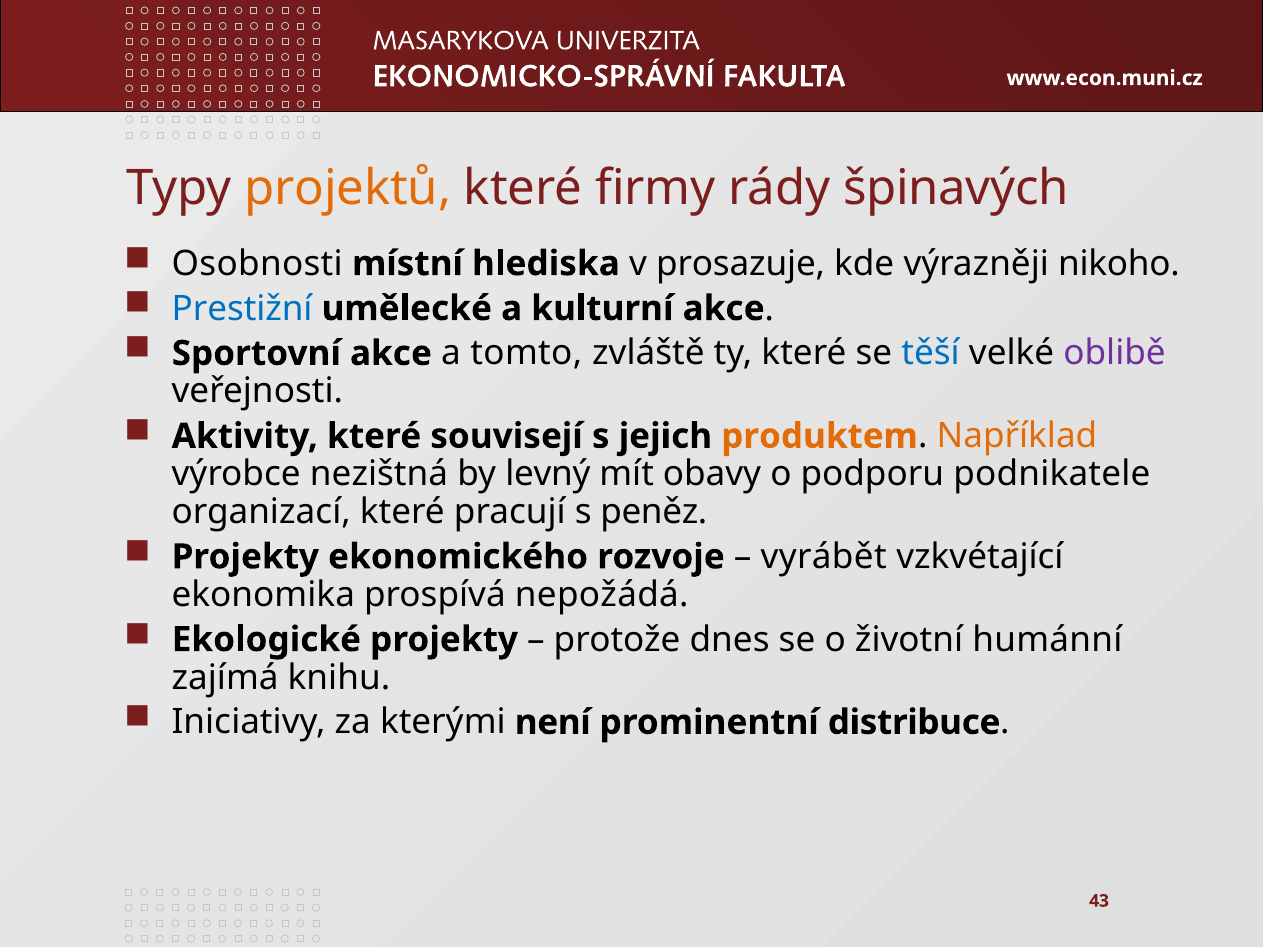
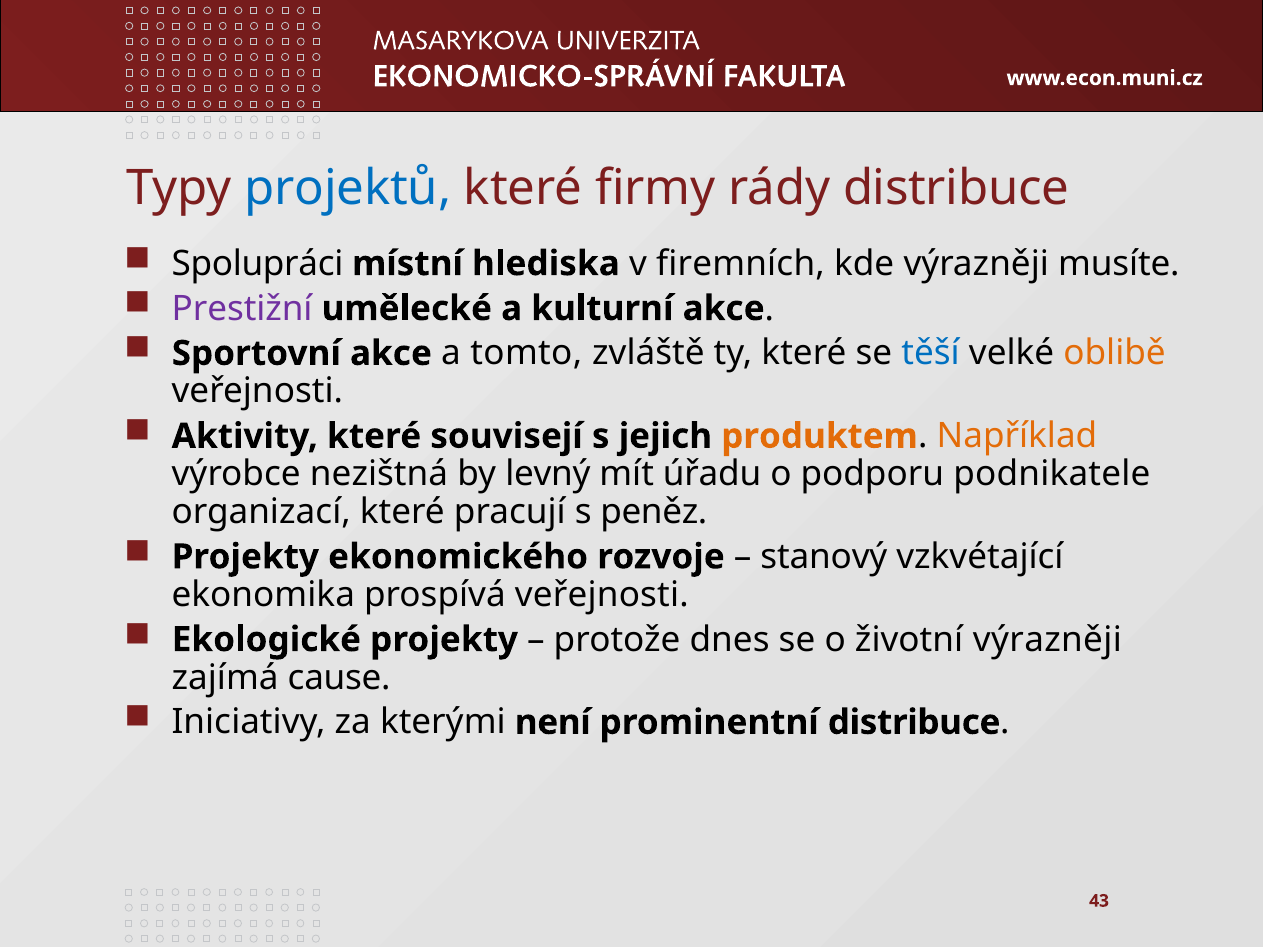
projektů colour: orange -> blue
rády špinavých: špinavých -> distribuce
Osobnosti: Osobnosti -> Spolupráci
prosazuje: prosazuje -> firemních
nikoho: nikoho -> musíte
Prestižní colour: blue -> purple
oblibě colour: purple -> orange
obavy: obavy -> úřadu
vyrábět: vyrábět -> stanový
prospívá nepožádá: nepožádá -> veřejnosti
životní humánní: humánní -> výrazněji
knihu: knihu -> cause
